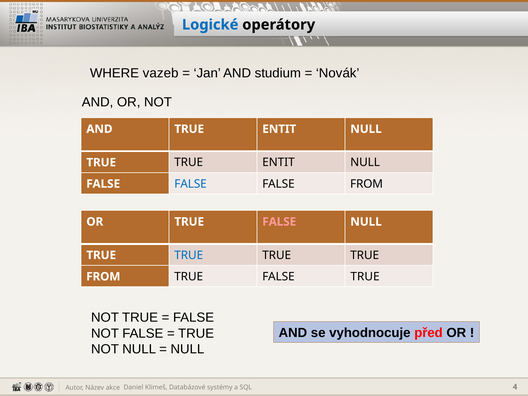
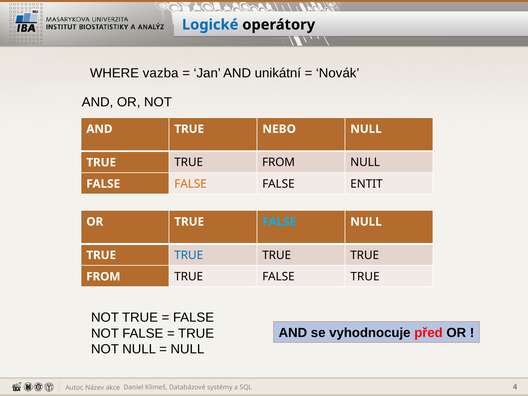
vazeb: vazeb -> vazba
studium: studium -> unikátní
AND TRUE ENTIT: ENTIT -> NEBO
ENTIT at (279, 162): ENTIT -> FROM
FALSE at (191, 184) colour: blue -> orange
FALSE FROM: FROM -> ENTIT
FALSE at (279, 222) colour: pink -> light blue
